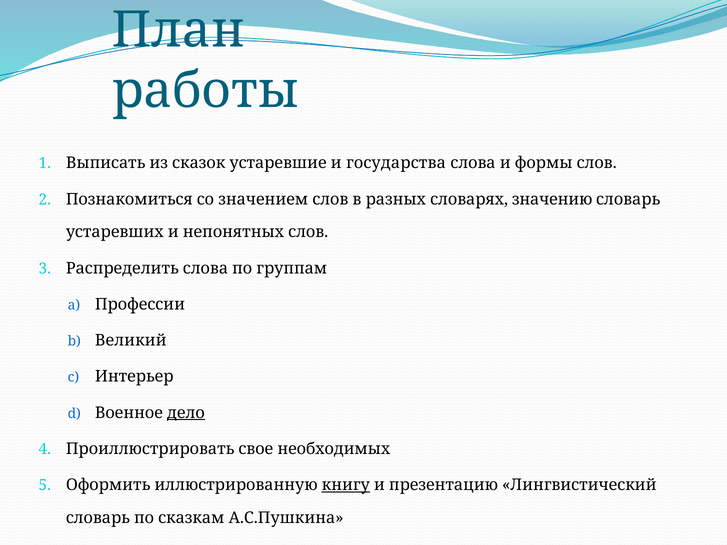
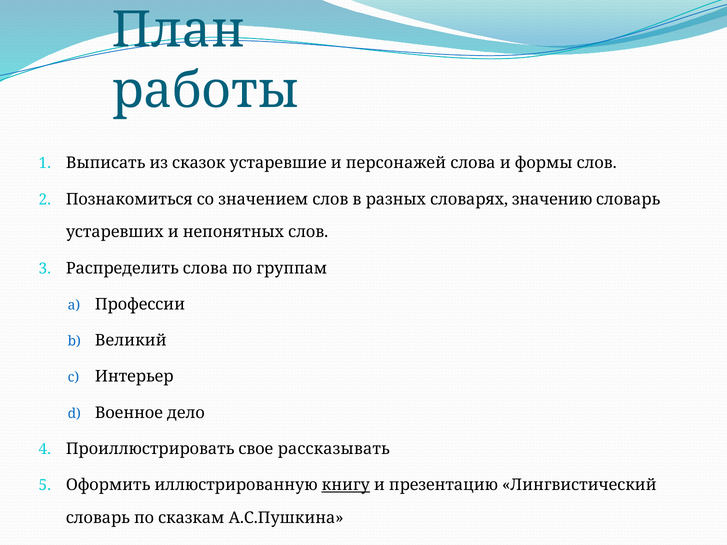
государства: государства -> персонажей
дело underline: present -> none
необходимых: необходимых -> рассказывать
